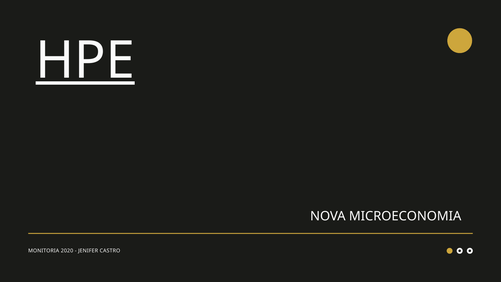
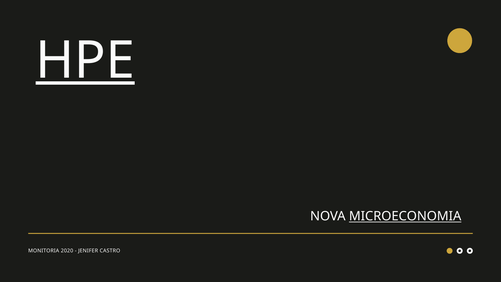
MICROECONOMIA underline: none -> present
